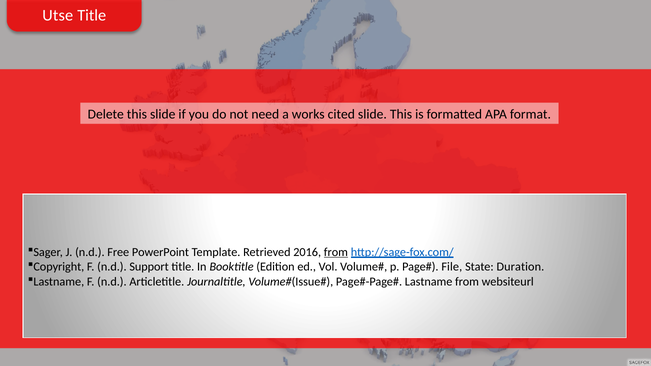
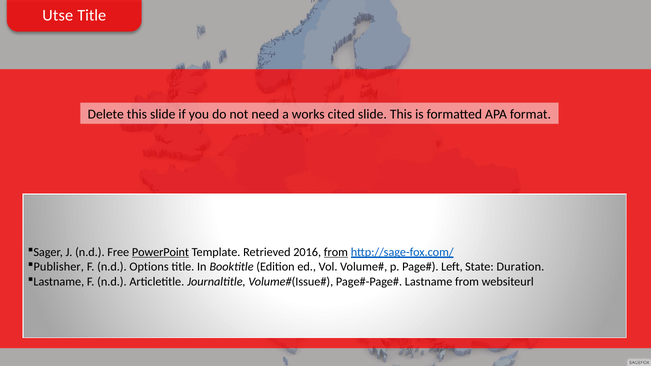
PowerPoint underline: none -> present
Copyright: Copyright -> Publisher
Support: Support -> Options
File: File -> Left
